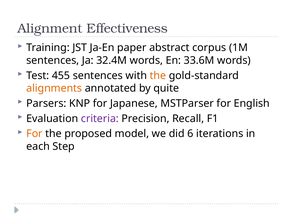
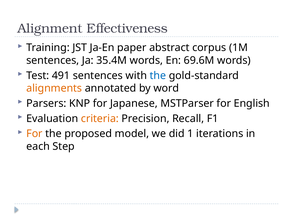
32.4M: 32.4M -> 35.4M
33.6M: 33.6M -> 69.6M
455: 455 -> 491
the at (158, 75) colour: orange -> blue
quite: quite -> word
criteria colour: purple -> orange
6: 6 -> 1
